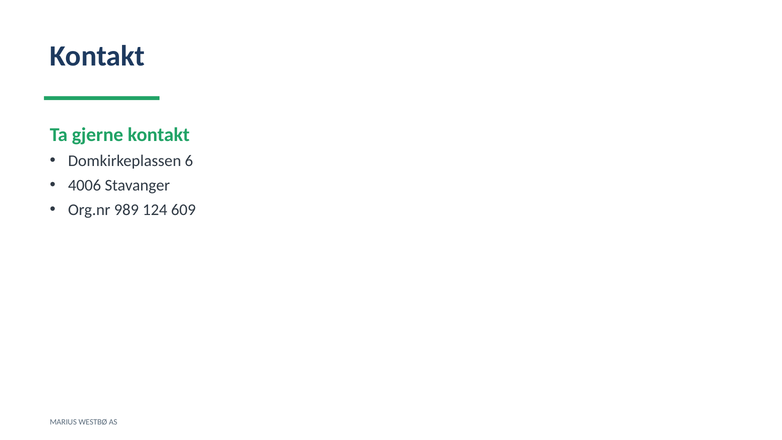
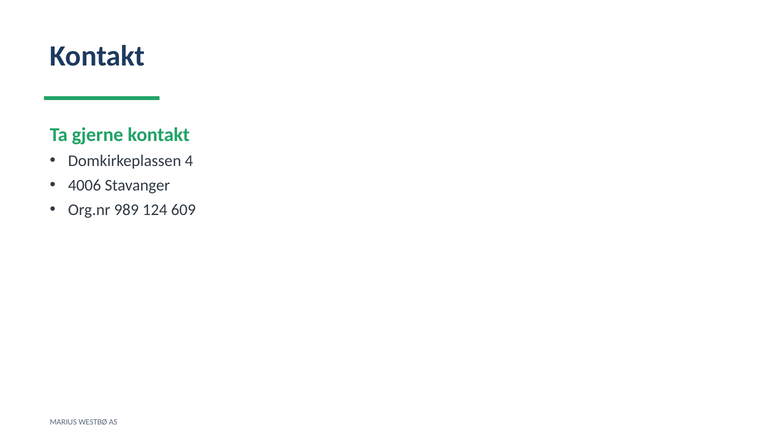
6: 6 -> 4
